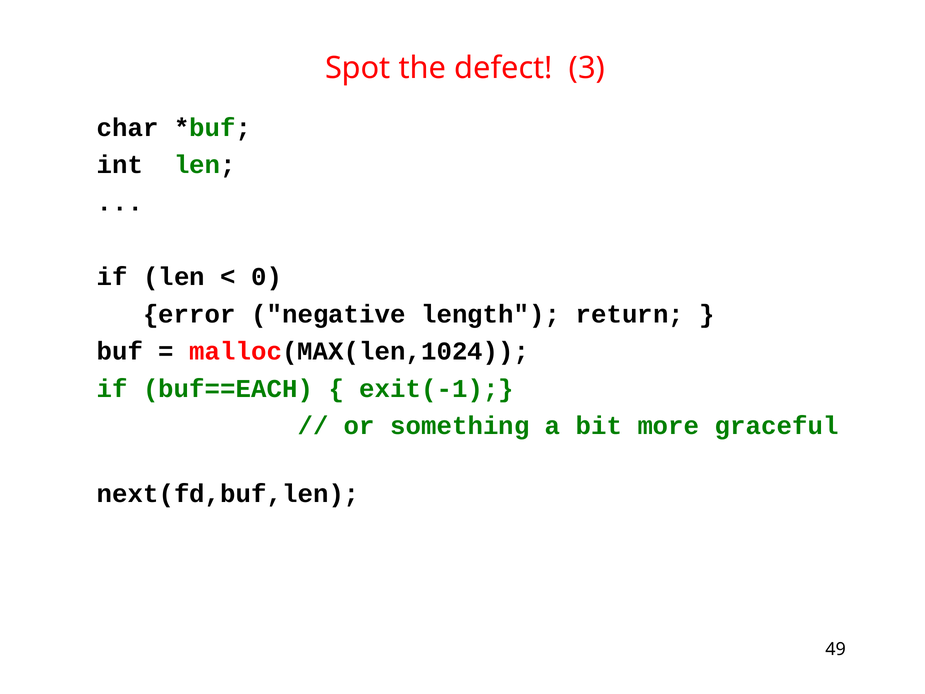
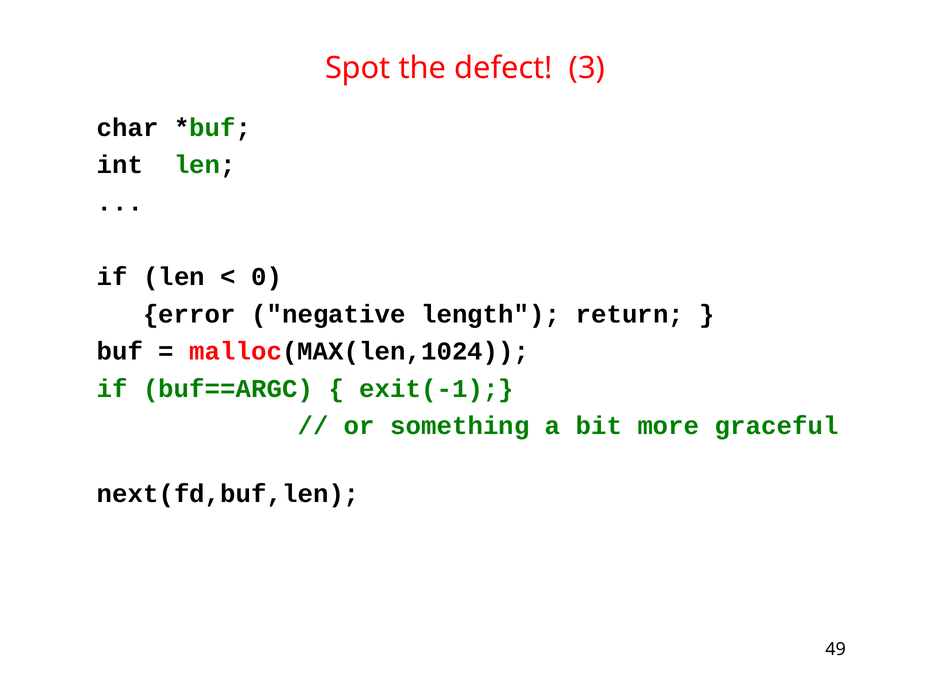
buf==EACH: buf==EACH -> buf==ARGC
